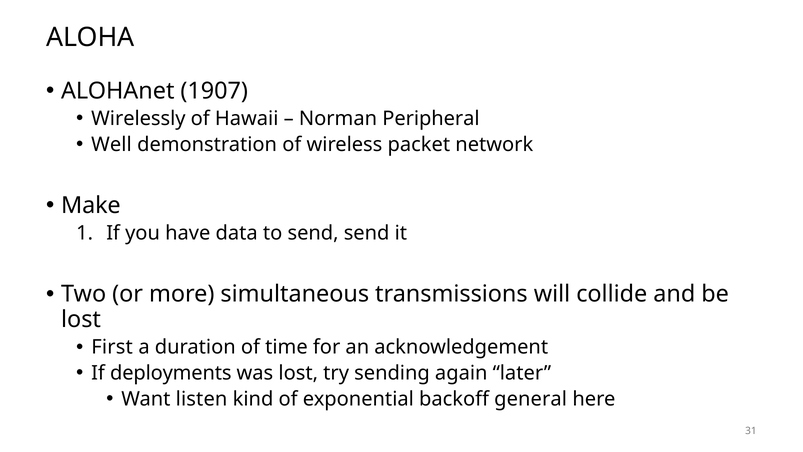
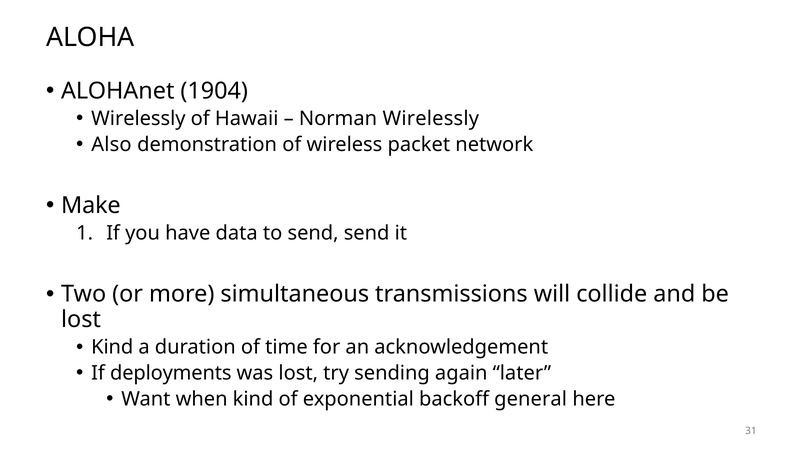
1907: 1907 -> 1904
Norman Peripheral: Peripheral -> Wirelessly
Well: Well -> Also
First at (112, 347): First -> Kind
listen: listen -> when
